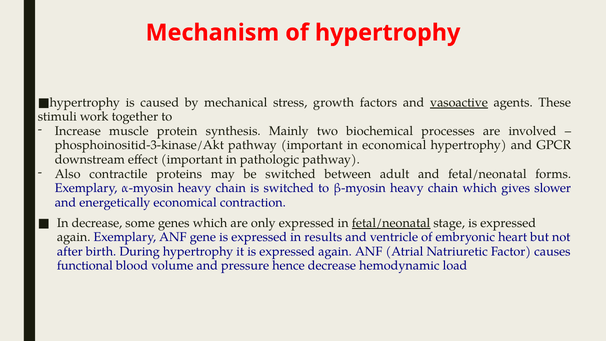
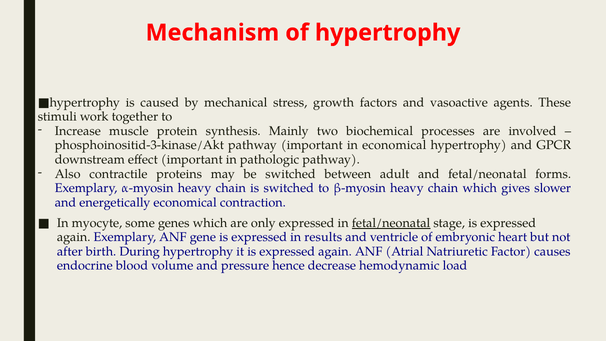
vasoactive underline: present -> none
In decrease: decrease -> myocyte
functional: functional -> endocrine
